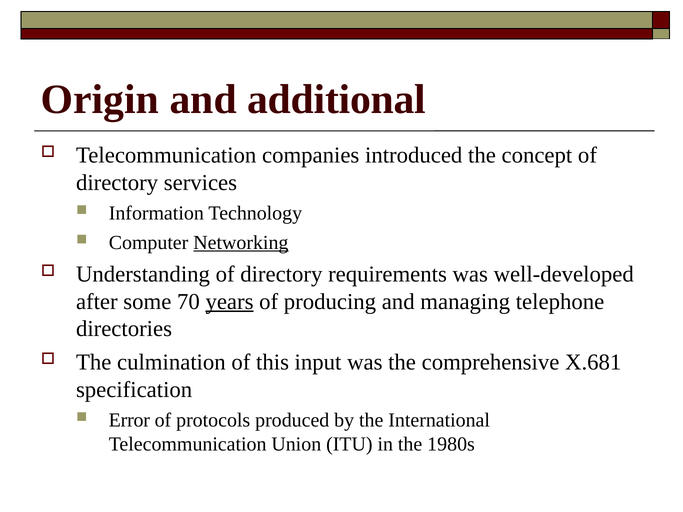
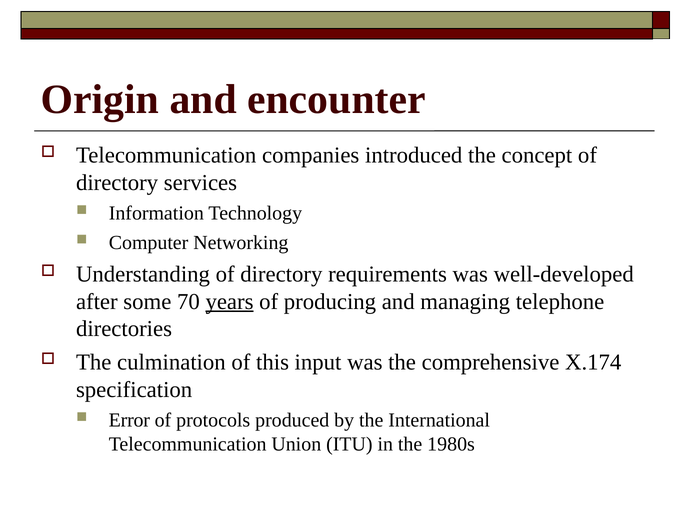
additional: additional -> encounter
Networking underline: present -> none
X.681: X.681 -> X.174
